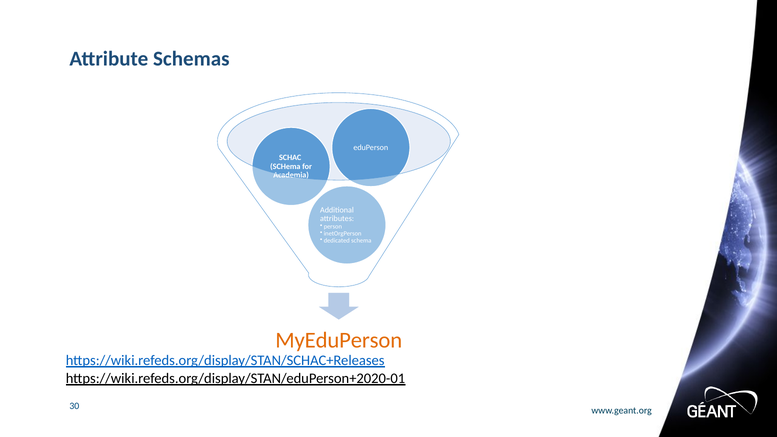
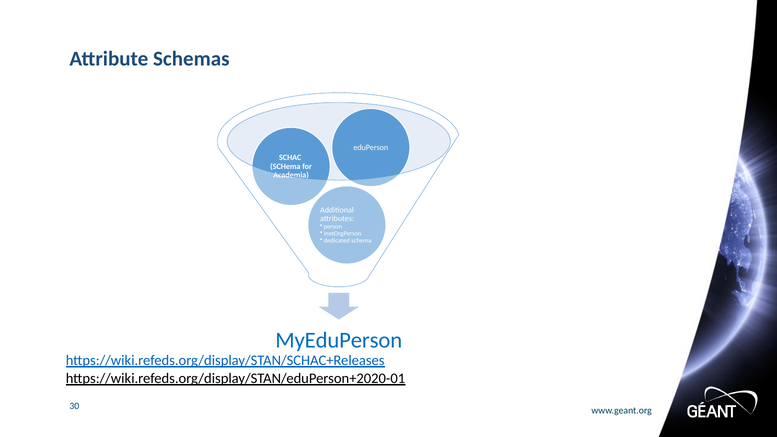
MyEduPerson colour: orange -> blue
